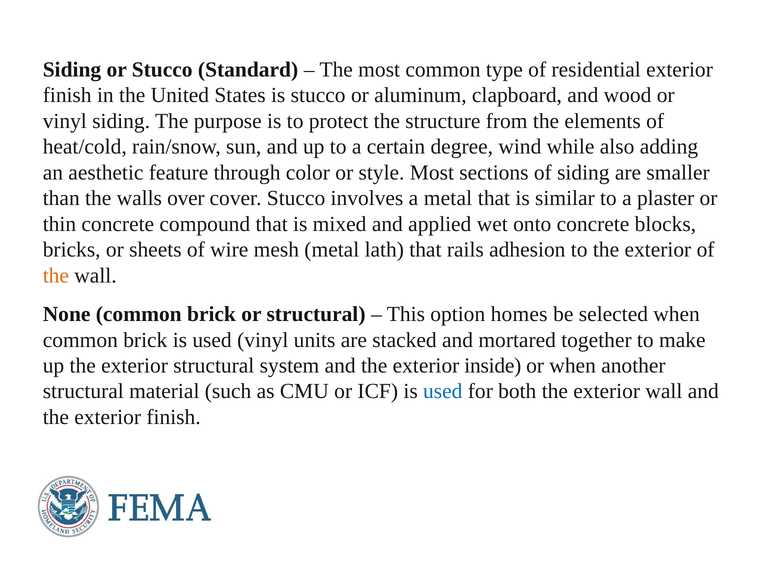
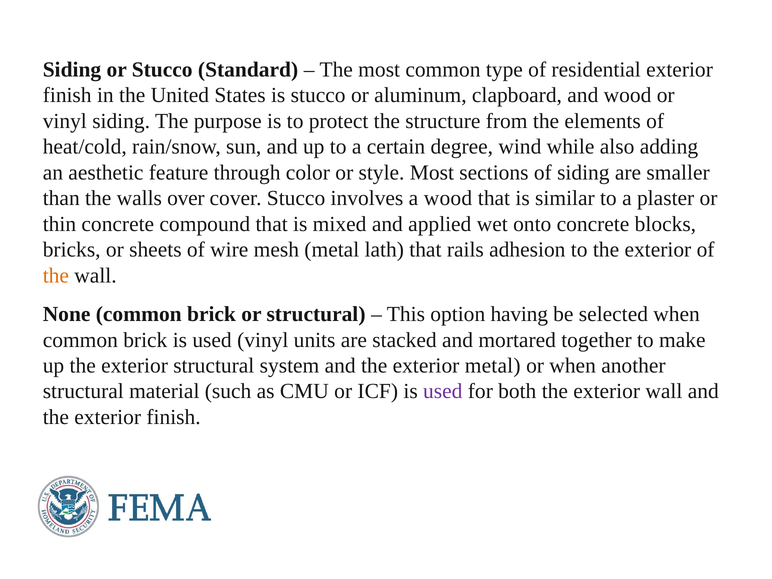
a metal: metal -> wood
homes: homes -> having
exterior inside: inside -> metal
used at (443, 391) colour: blue -> purple
